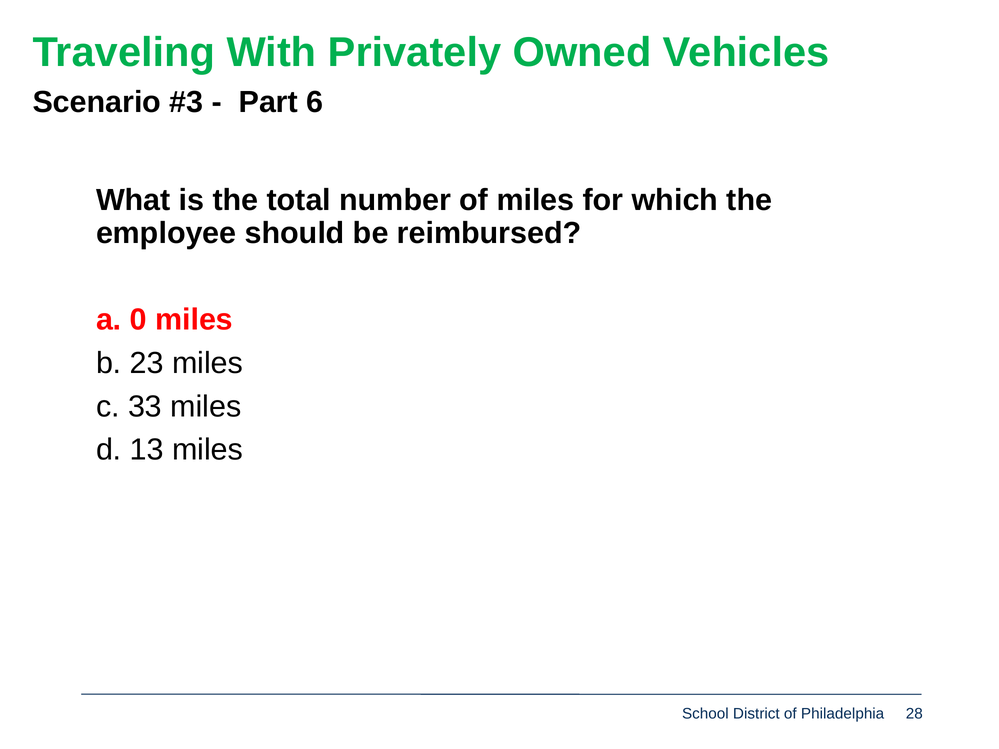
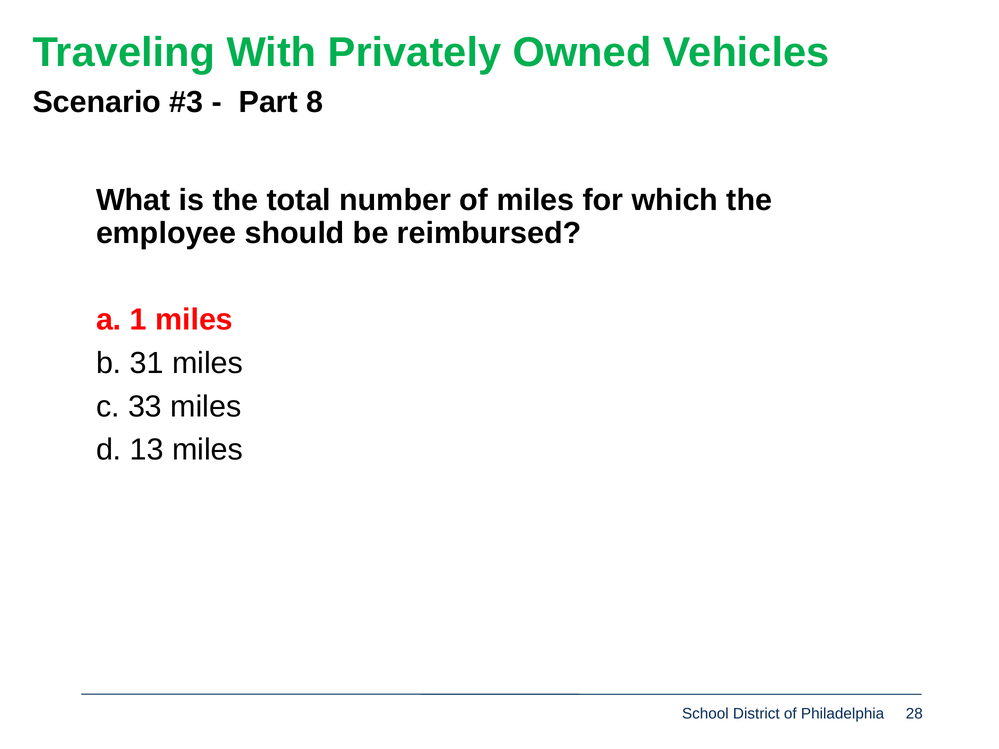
6: 6 -> 8
0: 0 -> 1
23: 23 -> 31
